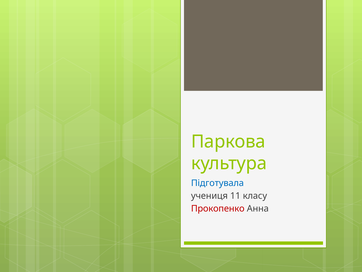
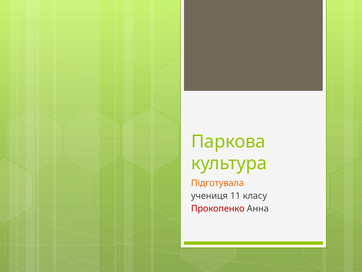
Підготувала colour: blue -> orange
